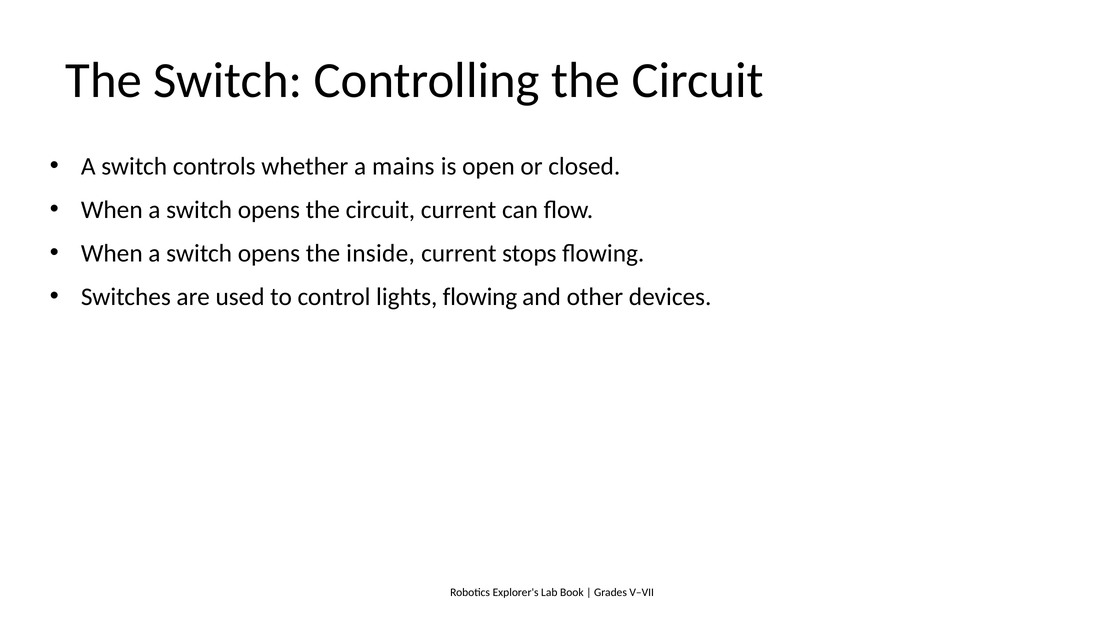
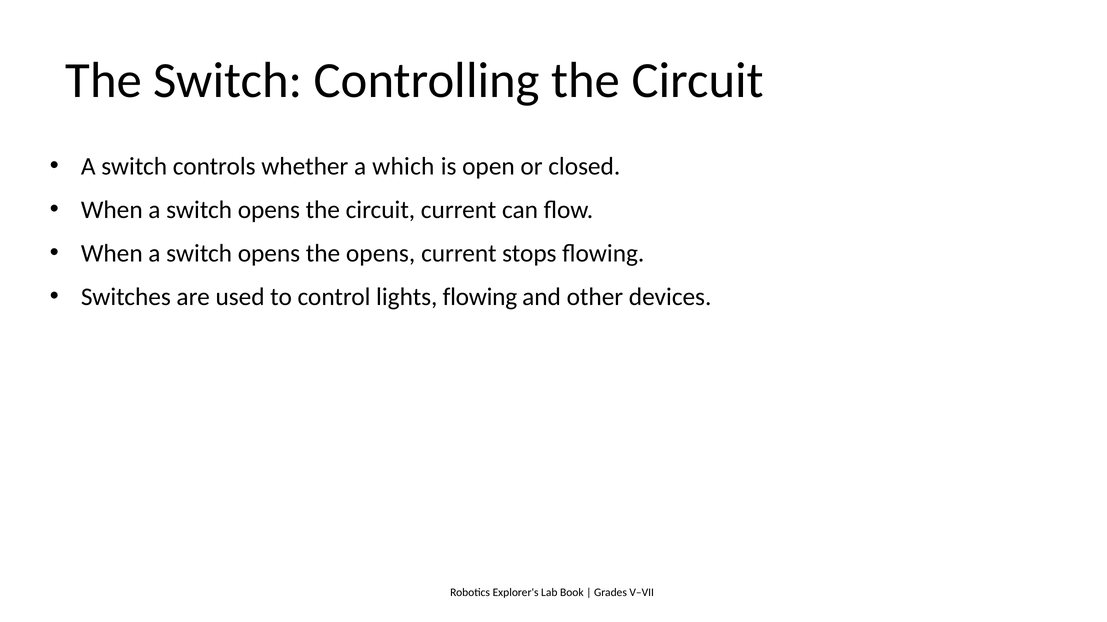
mains: mains -> which
the inside: inside -> opens
